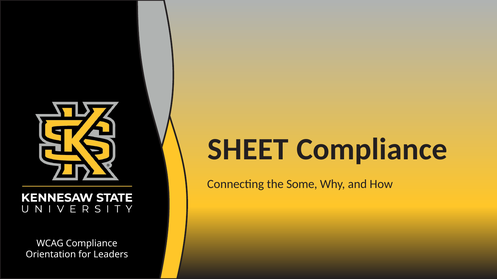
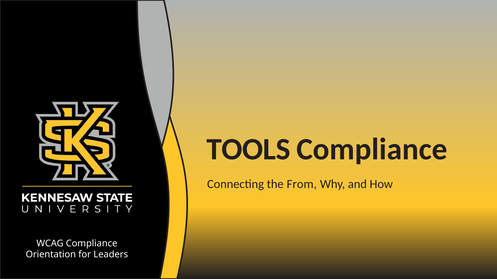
SHEET: SHEET -> TOOLS
Some: Some -> From
